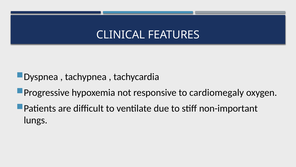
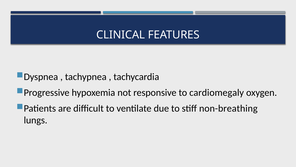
non-important: non-important -> non-breathing
